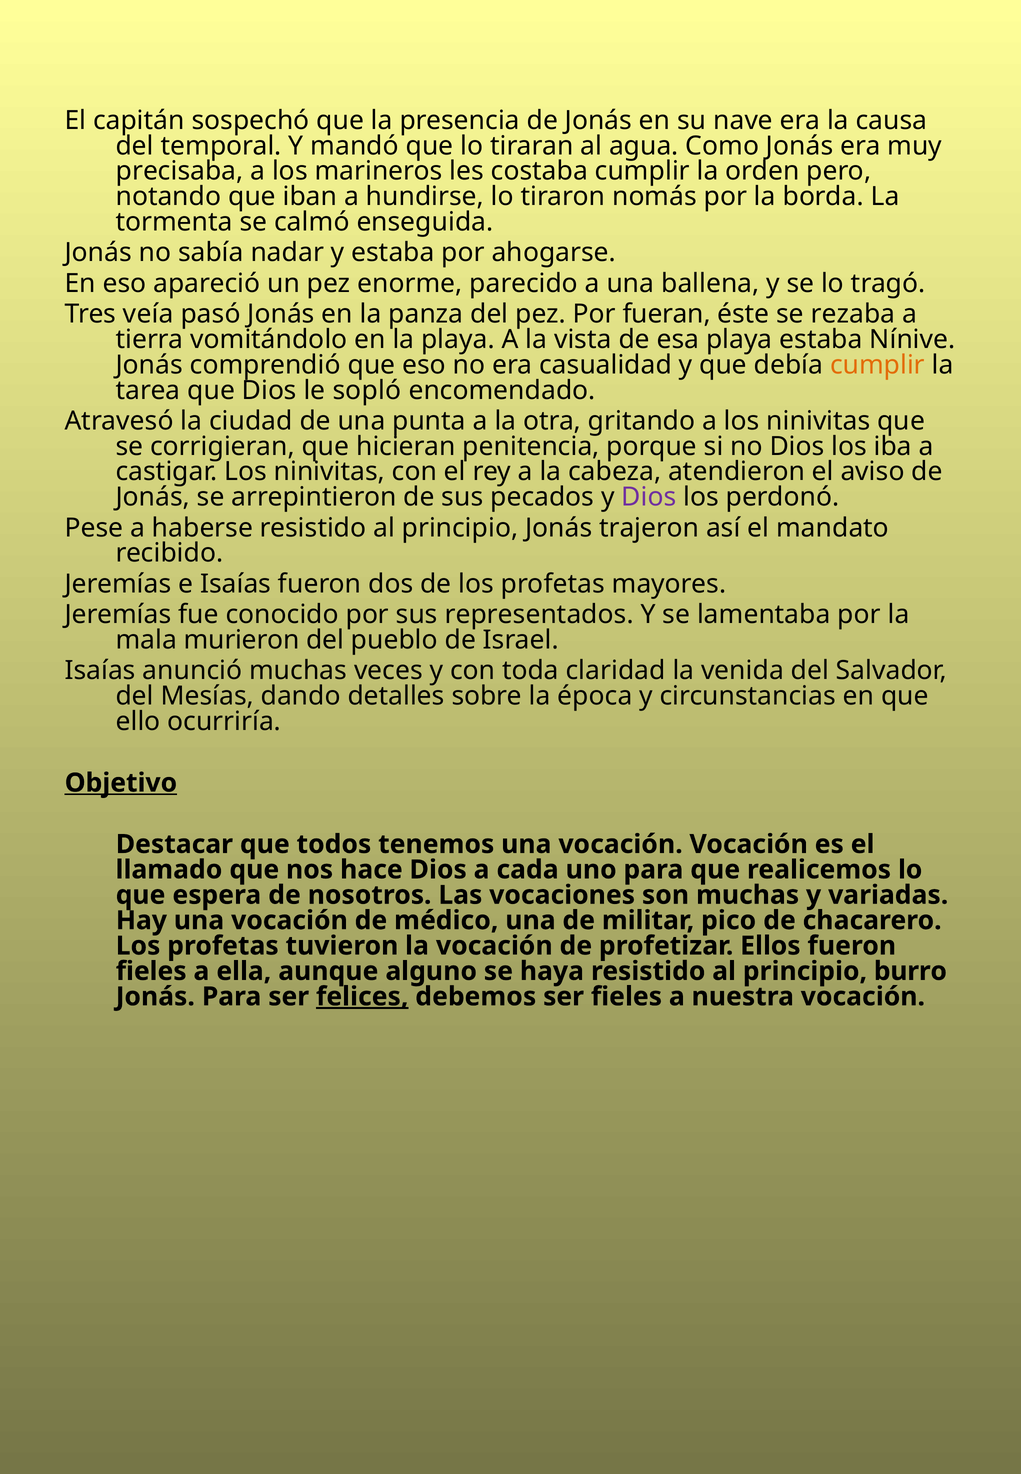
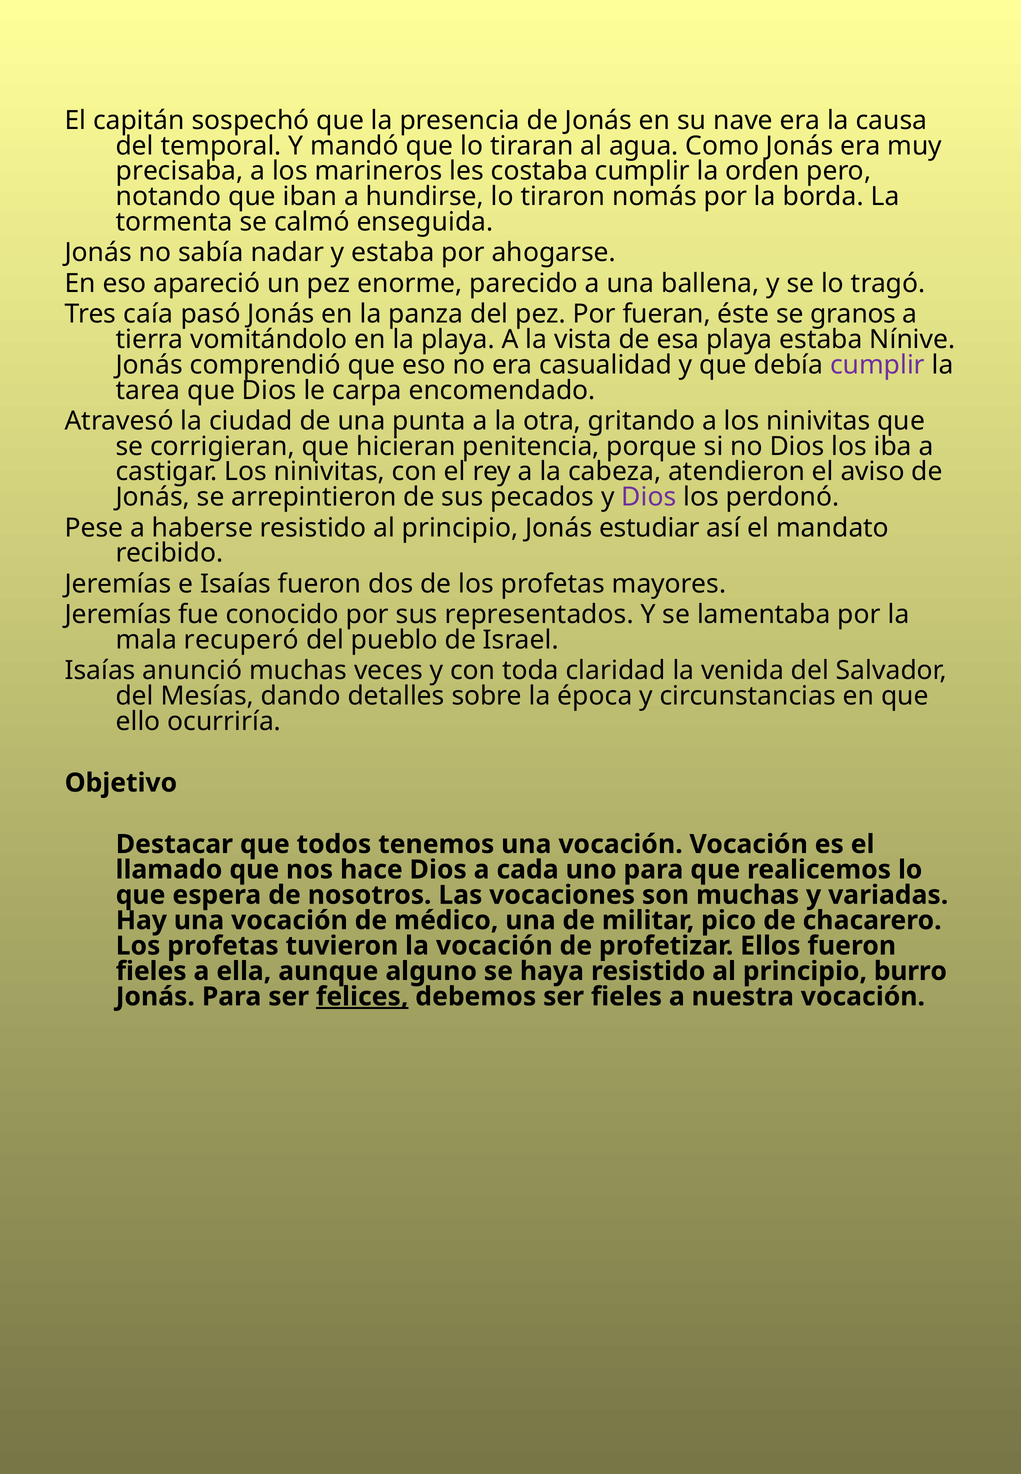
veía: veía -> caía
rezaba: rezaba -> granos
cumplir at (877, 365) colour: orange -> purple
sopló: sopló -> carpa
trajeron: trajeron -> estudiar
murieron: murieron -> recuperó
Objetivo underline: present -> none
